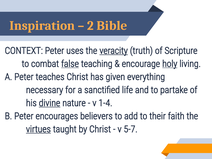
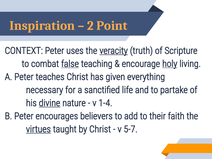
Bible: Bible -> Point
